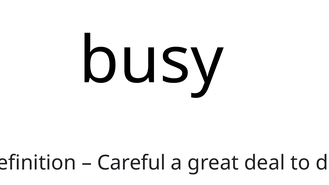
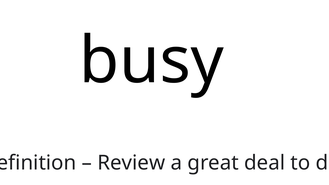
Careful: Careful -> Review
